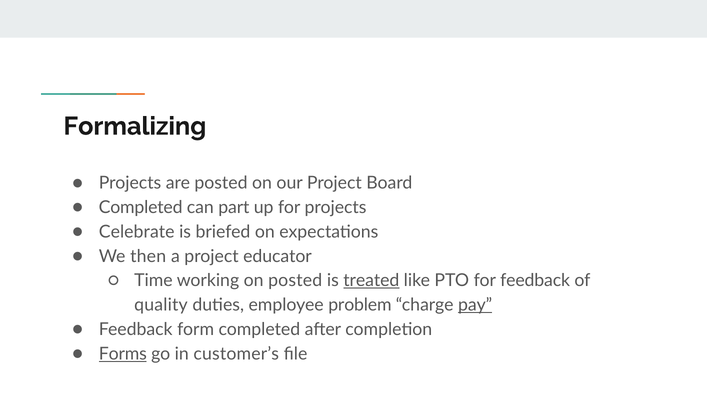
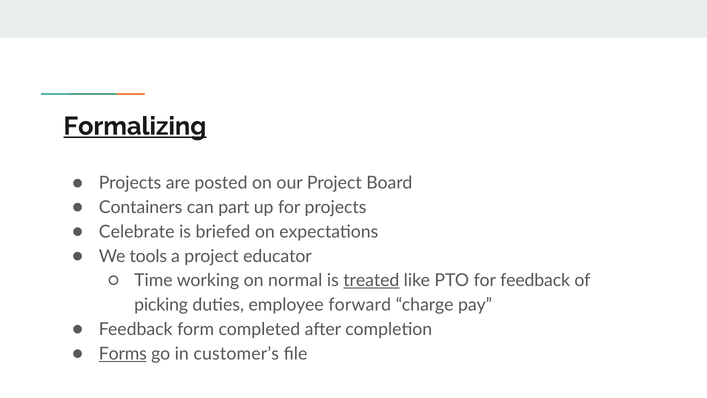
Formalizing underline: none -> present
Completed at (141, 207): Completed -> Containers
then: then -> tools
on posted: posted -> normal
quality: quality -> picking
problem: problem -> forward
pay underline: present -> none
